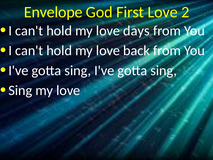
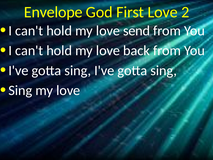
days: days -> send
